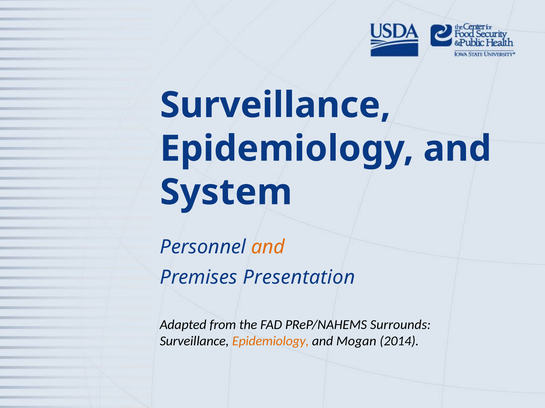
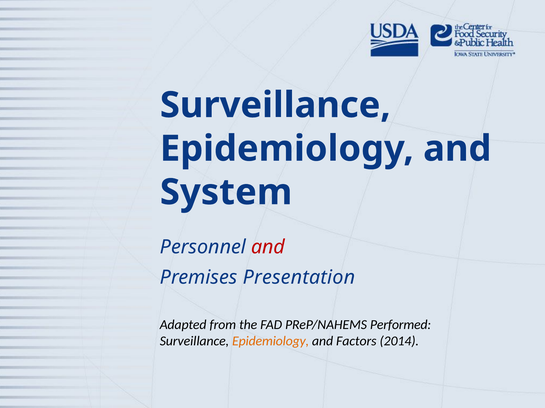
and at (268, 248) colour: orange -> red
Surrounds: Surrounds -> Performed
Mogan: Mogan -> Factors
